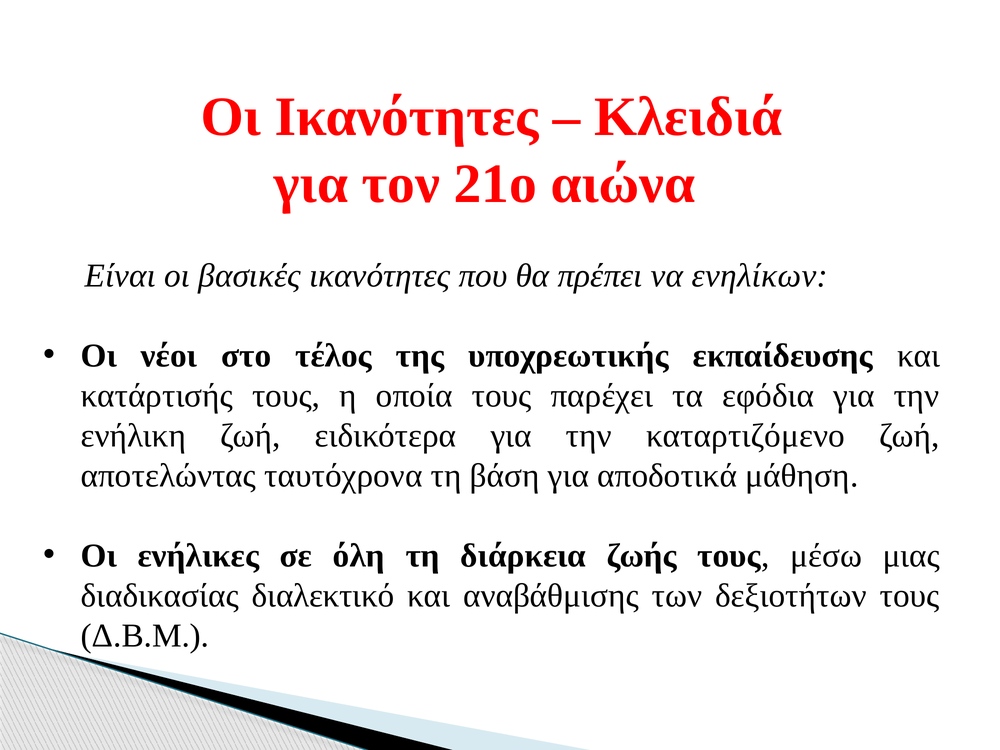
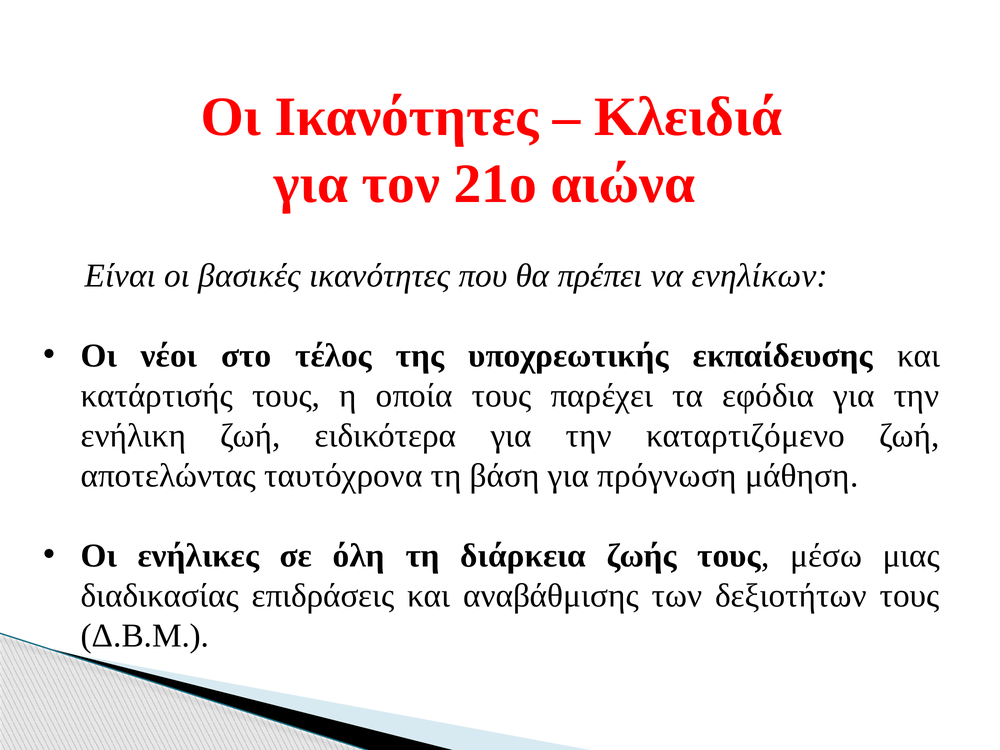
αποδοτικά: αποδοτικά -> πρόγνωση
διαλεκτικό: διαλεκτικό -> επιδράσεις
